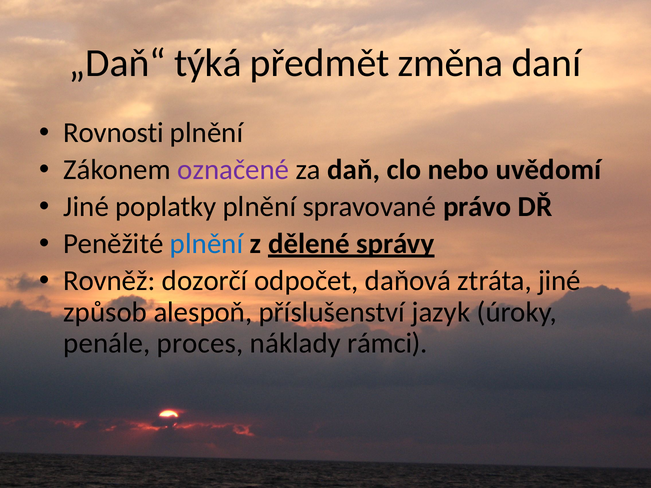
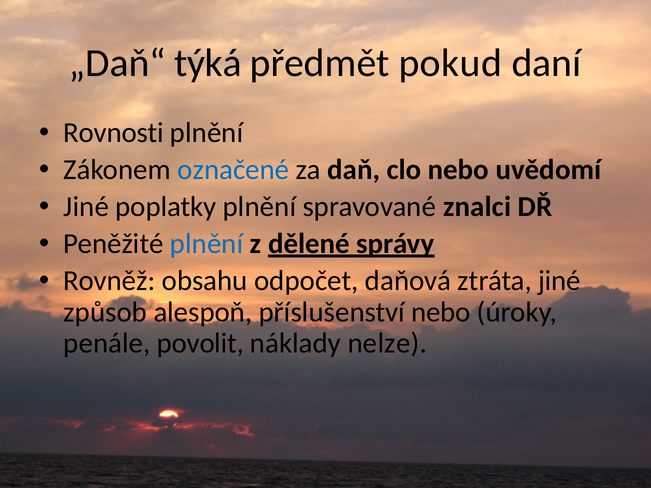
změna: změna -> pokud
označené colour: purple -> blue
právo: právo -> znalci
dozorčí: dozorčí -> obsahu
příslušenství jazyk: jazyk -> nebo
proces: proces -> povolit
rámci: rámci -> nelze
